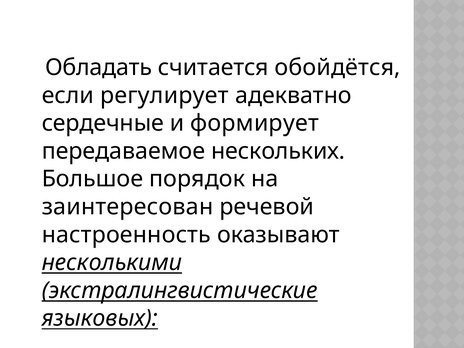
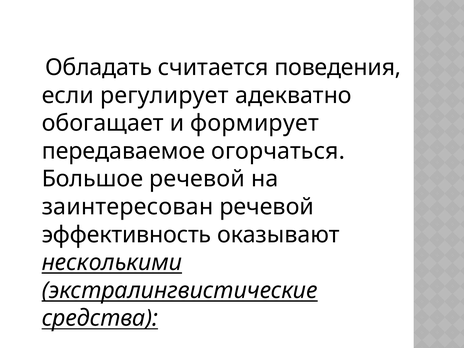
обойдётся: обойдётся -> поведения
сердечные: сердечные -> обогащает
нескольких: нескольких -> огорчаться
Большое порядок: порядок -> речевой
настроенность: настроенность -> эффективность
языковых: языковых -> средства
